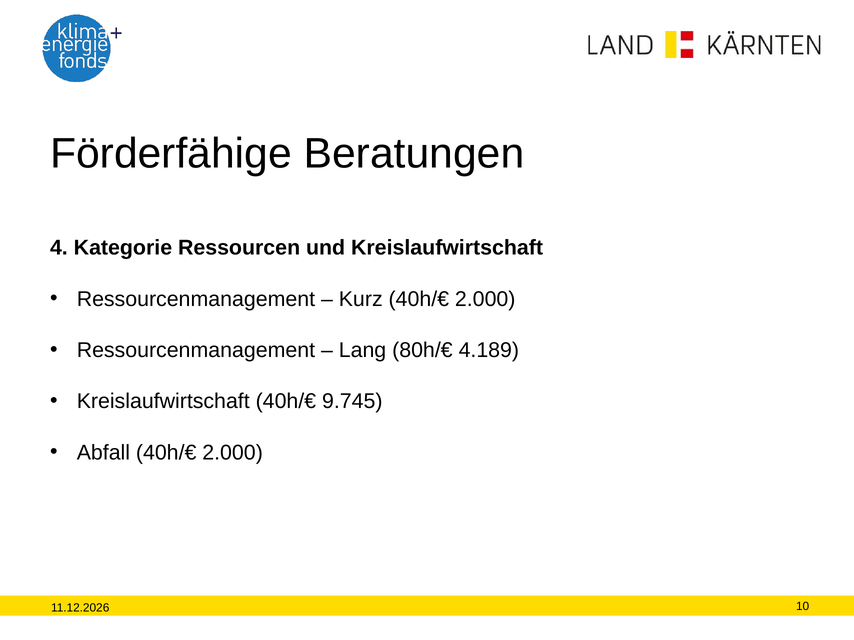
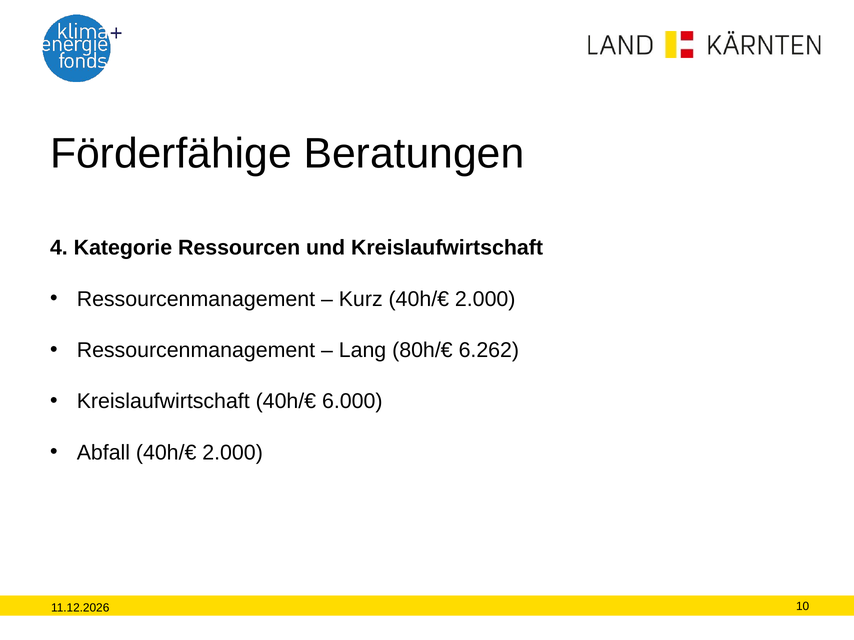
4.189: 4.189 -> 6.262
9.745: 9.745 -> 6.000
